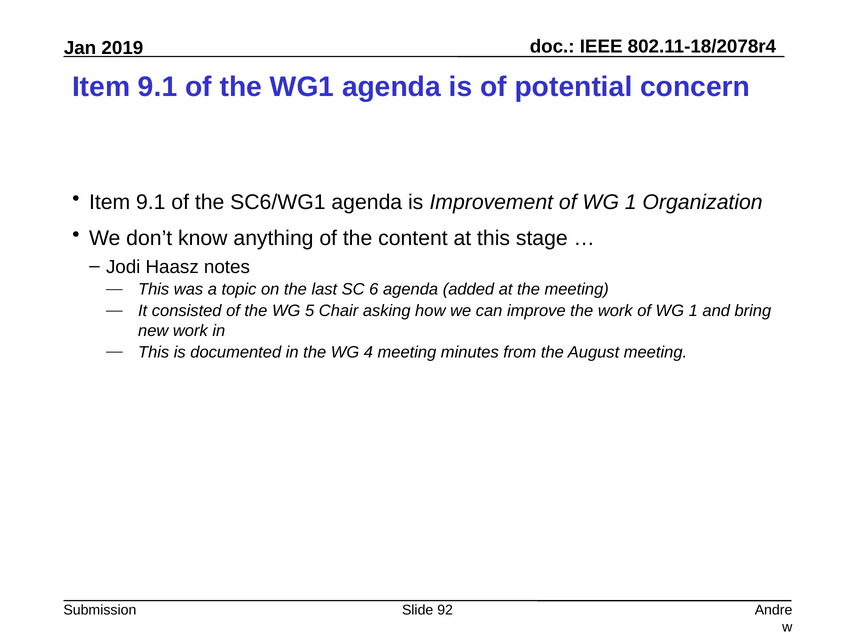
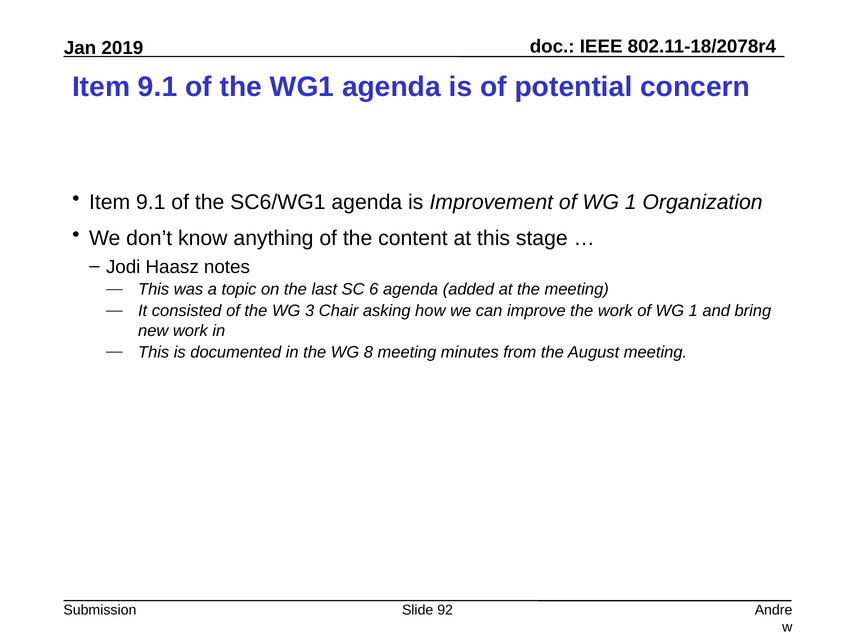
5: 5 -> 3
4: 4 -> 8
